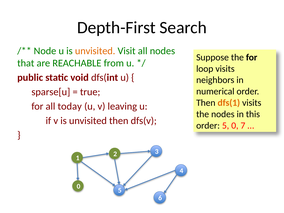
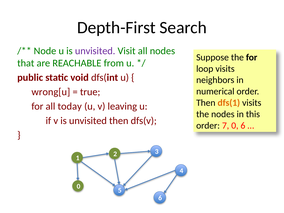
unvisited at (95, 51) colour: orange -> purple
sparse[u: sparse[u -> wrong[u
order 5: 5 -> 7
0 7: 7 -> 6
